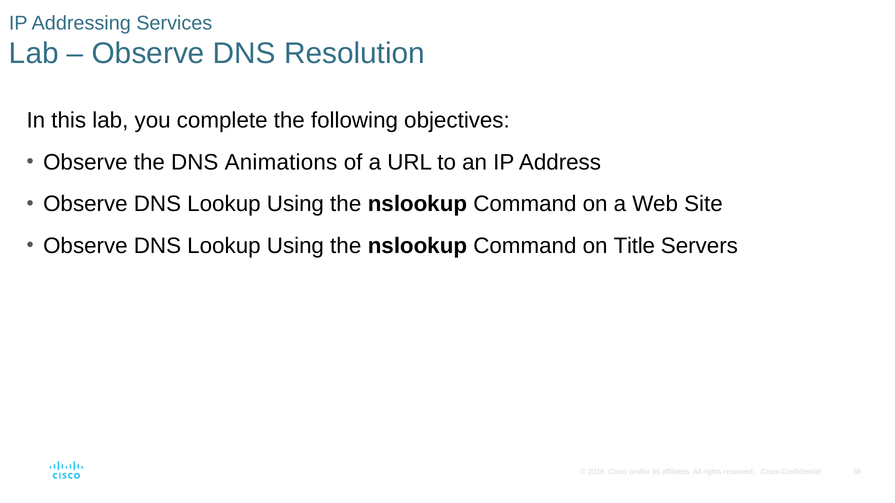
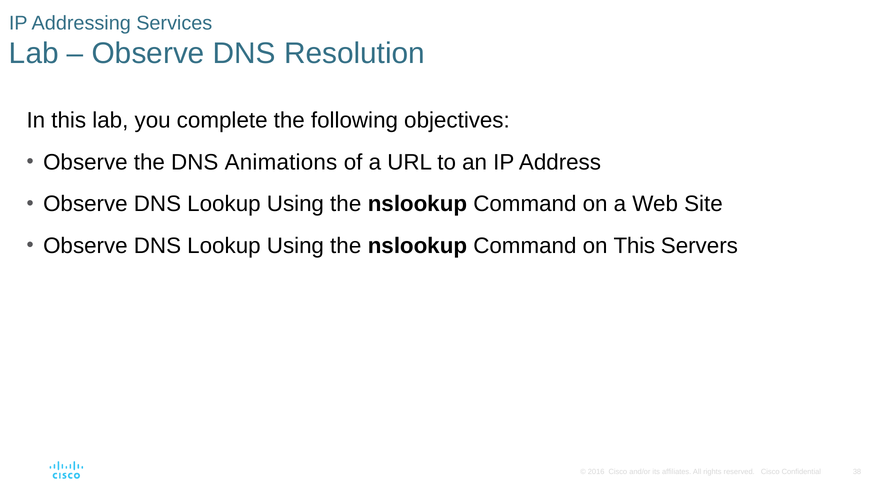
on Title: Title -> This
